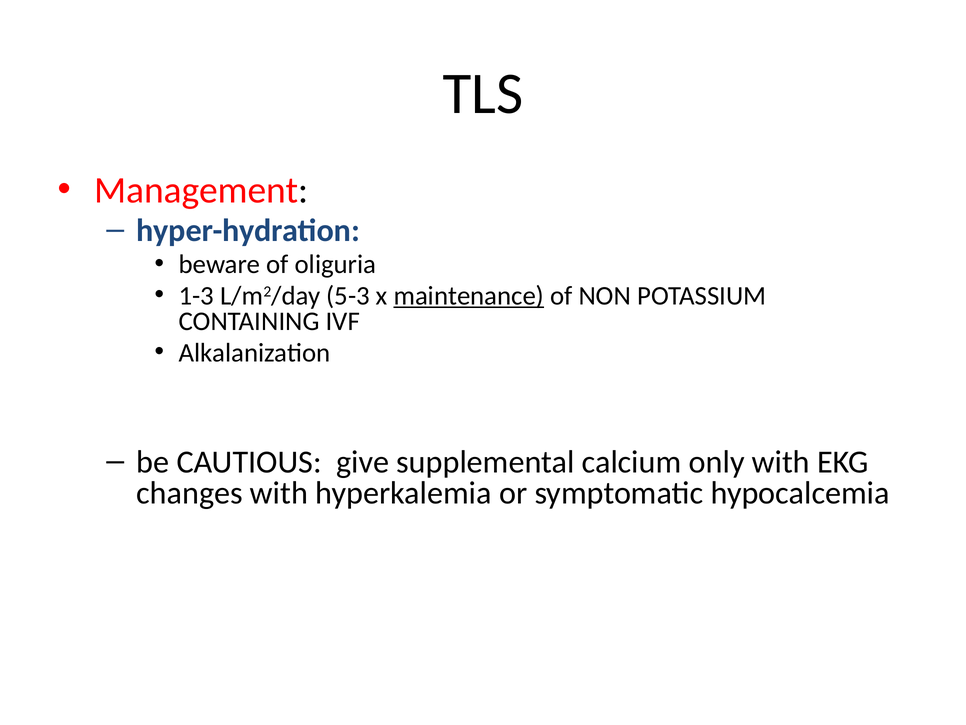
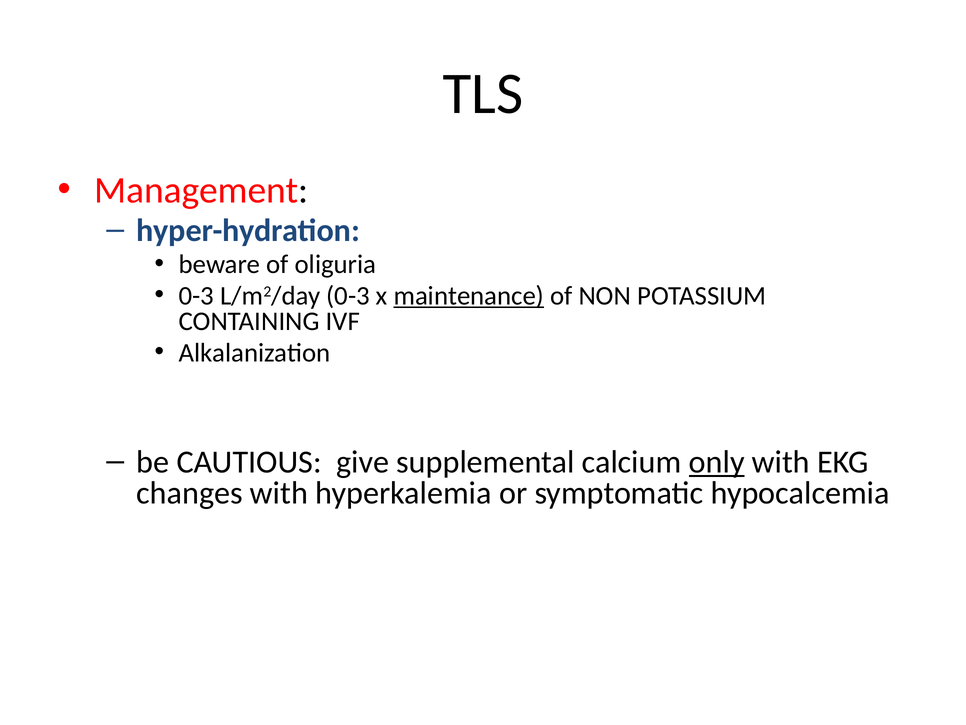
1-3 at (196, 296): 1-3 -> 0-3
L/m2/day 5-3: 5-3 -> 0-3
only underline: none -> present
